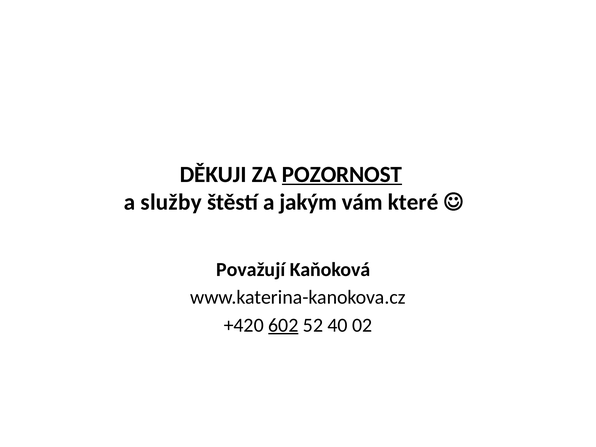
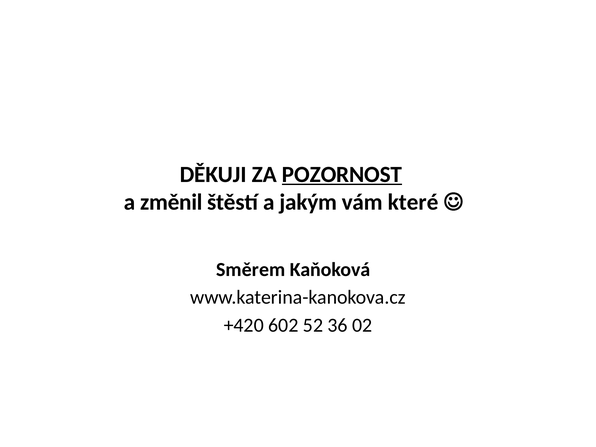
služby: služby -> změnil
Považují: Považují -> Směrem
602 underline: present -> none
40: 40 -> 36
